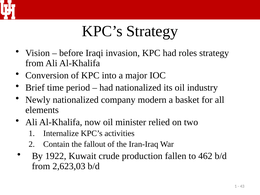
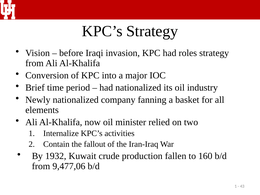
modern: modern -> fanning
1922: 1922 -> 1932
462: 462 -> 160
2,623,03: 2,623,03 -> 9,477,06
